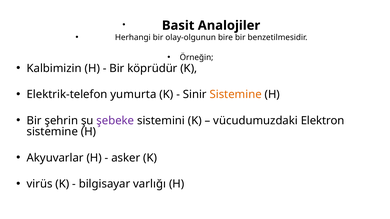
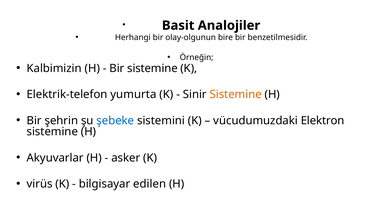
Bir köprüdür: köprüdür -> sistemine
şebeke colour: purple -> blue
varlığı: varlığı -> edilen
